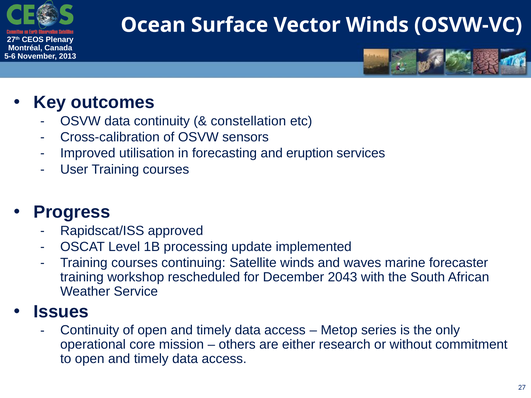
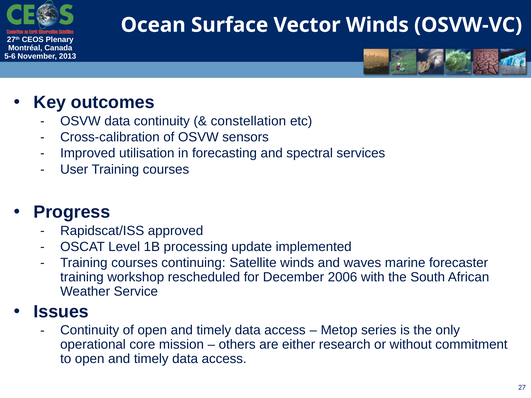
eruption: eruption -> spectral
2043: 2043 -> 2006
